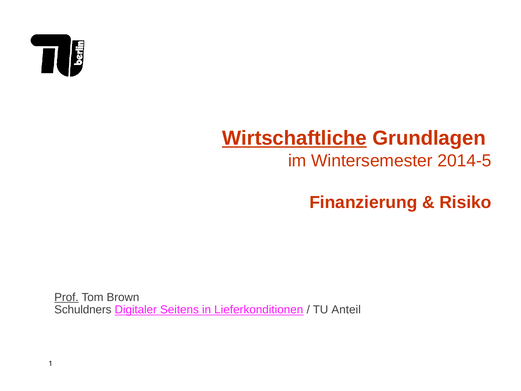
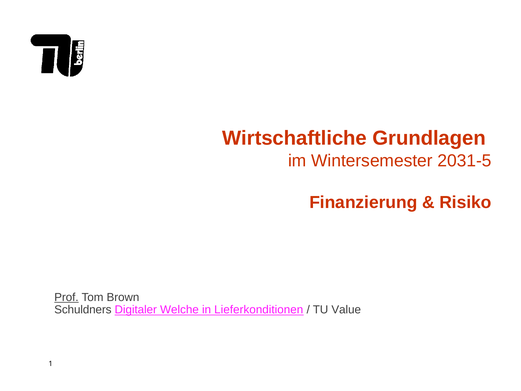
Wirtschaftliche underline: present -> none
2014-5: 2014-5 -> 2031-5
Seitens: Seitens -> Welche
Anteil: Anteil -> Value
